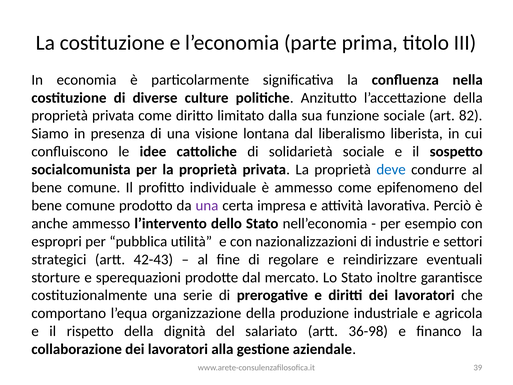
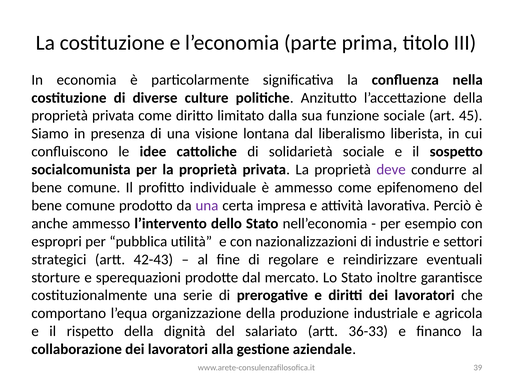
82: 82 -> 45
deve colour: blue -> purple
36-98: 36-98 -> 36-33
